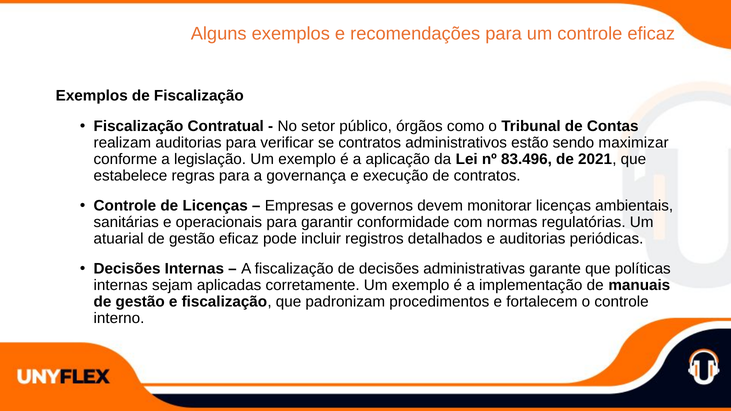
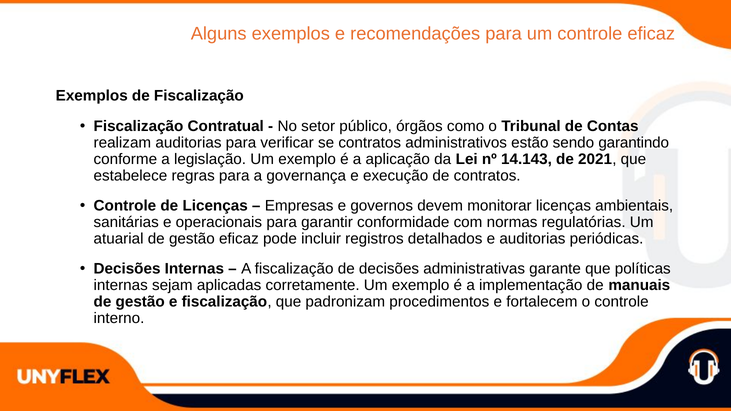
maximizar: maximizar -> garantindo
83.496: 83.496 -> 14.143
